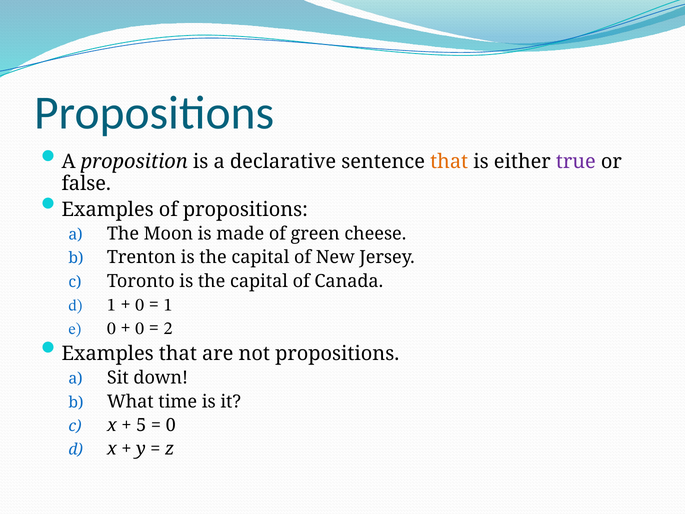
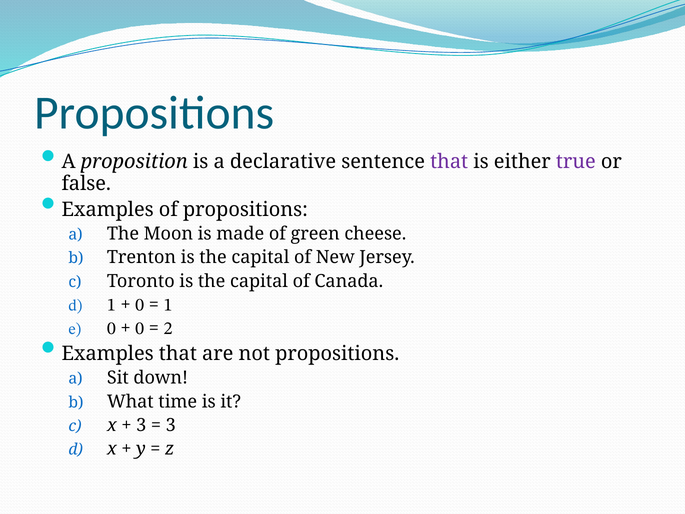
that at (449, 162) colour: orange -> purple
5 at (141, 425): 5 -> 3
0 at (171, 425): 0 -> 3
